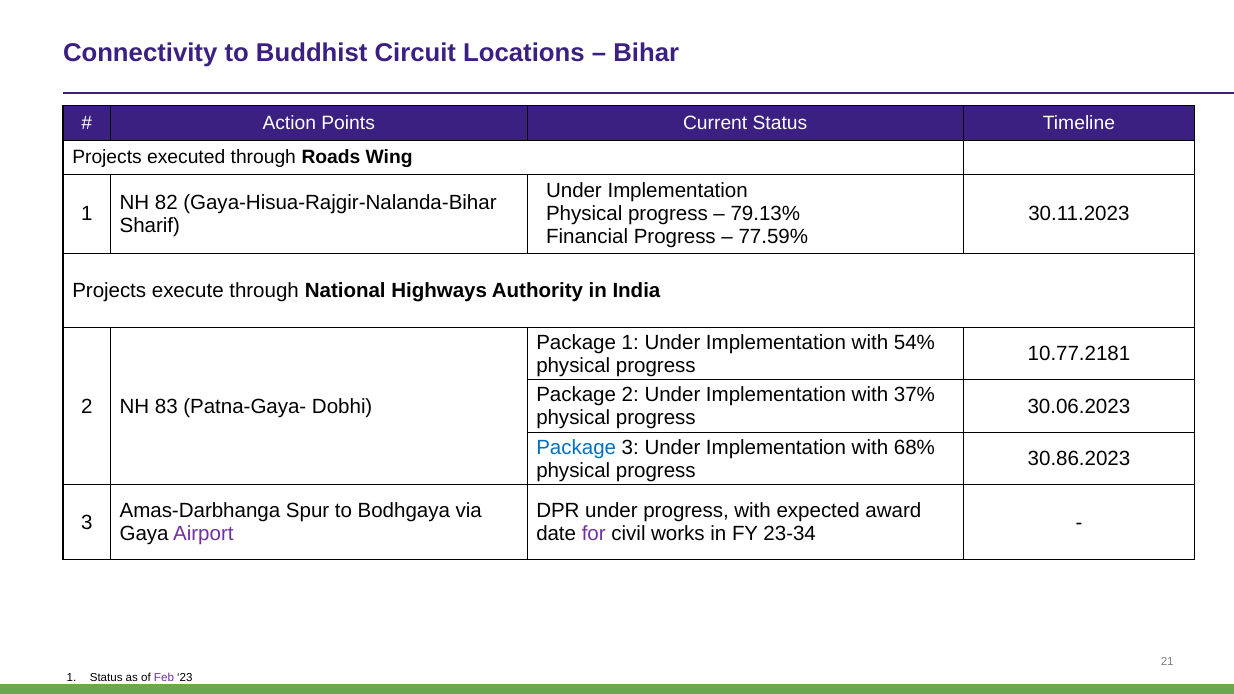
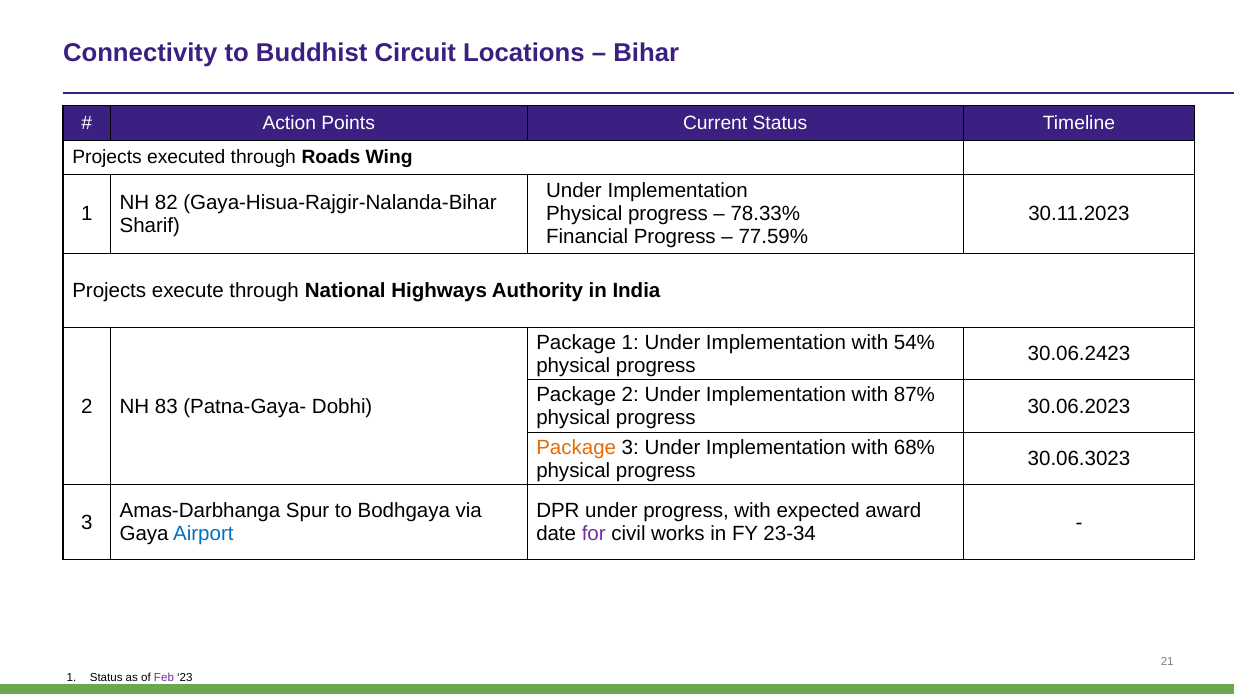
79.13%: 79.13% -> 78.33%
10.77.2181: 10.77.2181 -> 30.06.2423
37%: 37% -> 87%
Package at (576, 448) colour: blue -> orange
30.86.2023: 30.86.2023 -> 30.06.3023
Airport colour: purple -> blue
